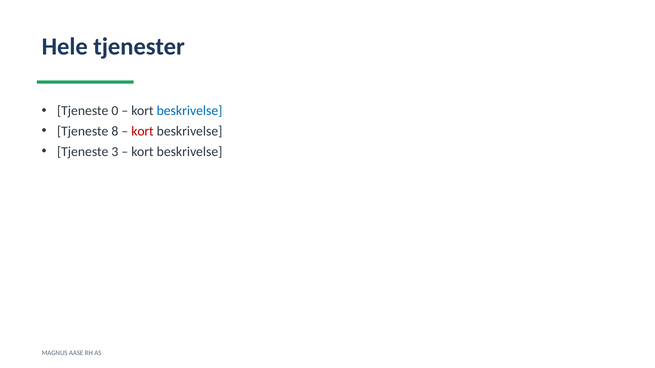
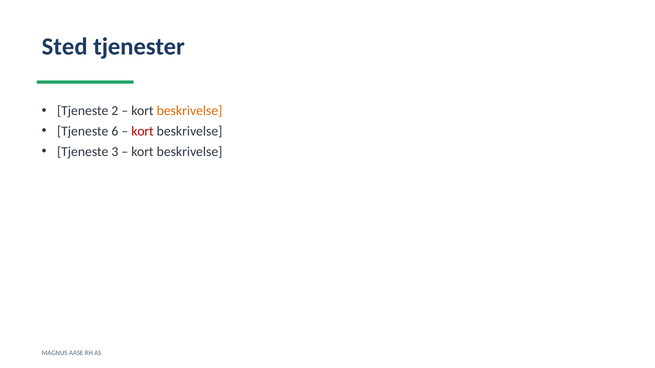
Hele: Hele -> Sted
0: 0 -> 2
beskrivelse at (190, 111) colour: blue -> orange
8: 8 -> 6
